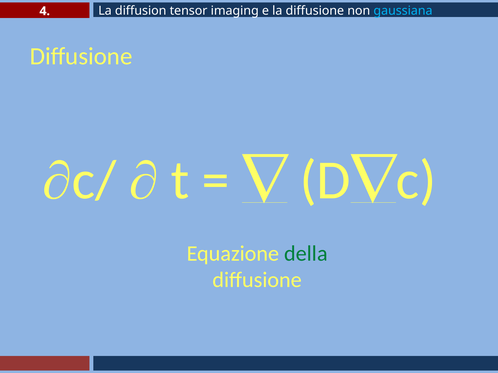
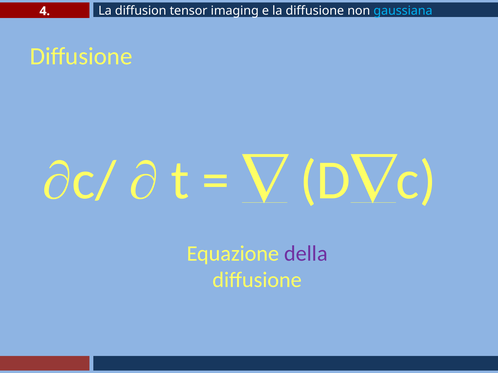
della colour: green -> purple
